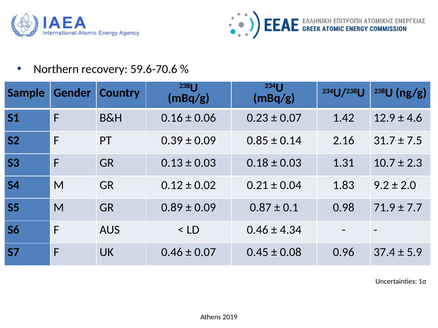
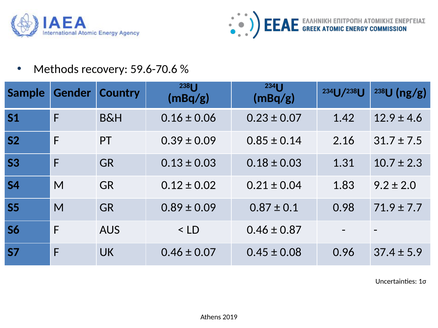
Northern: Northern -> Methods
4.34 at (291, 230): 4.34 -> 0.87
